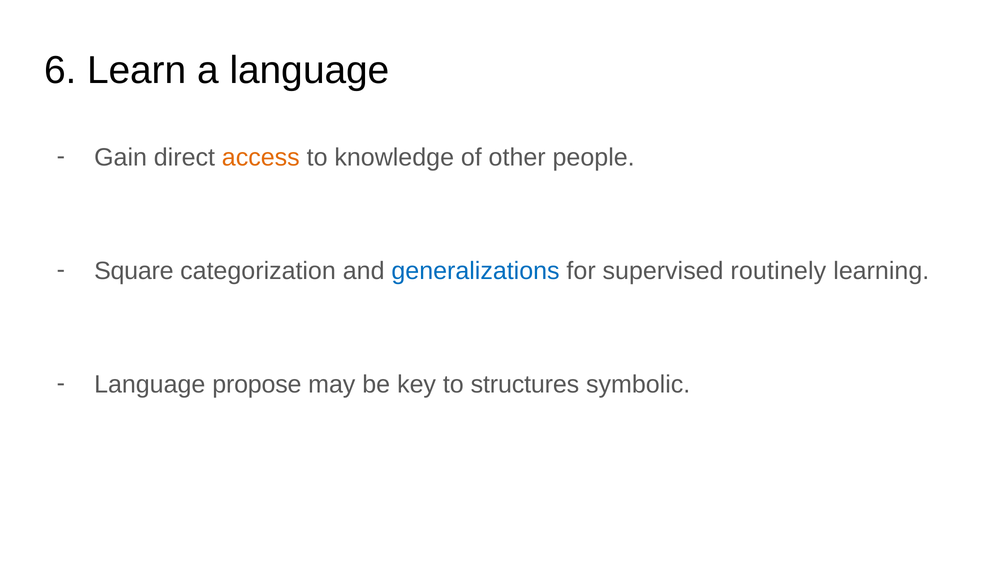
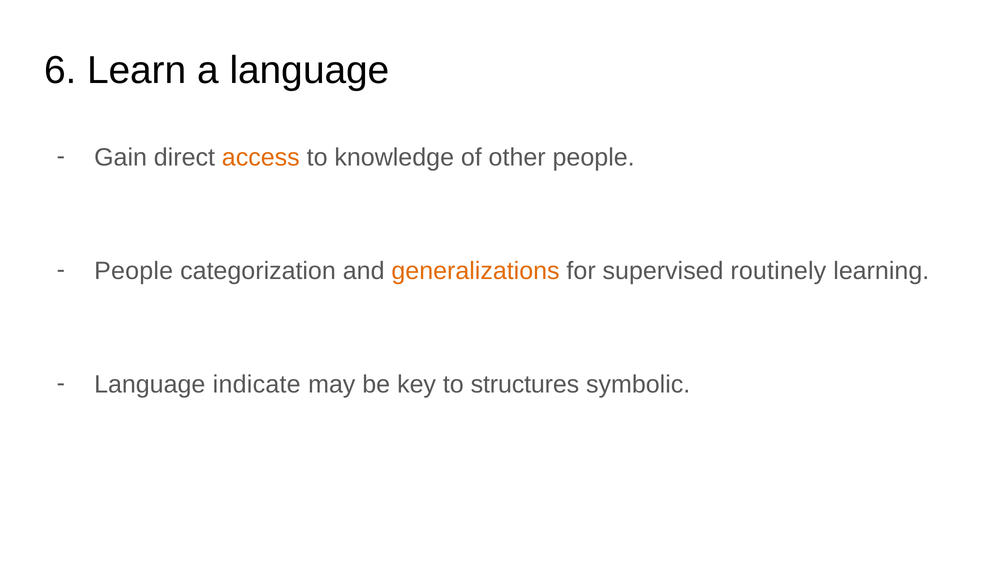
Square at (134, 271): Square -> People
generalizations colour: blue -> orange
propose: propose -> indicate
